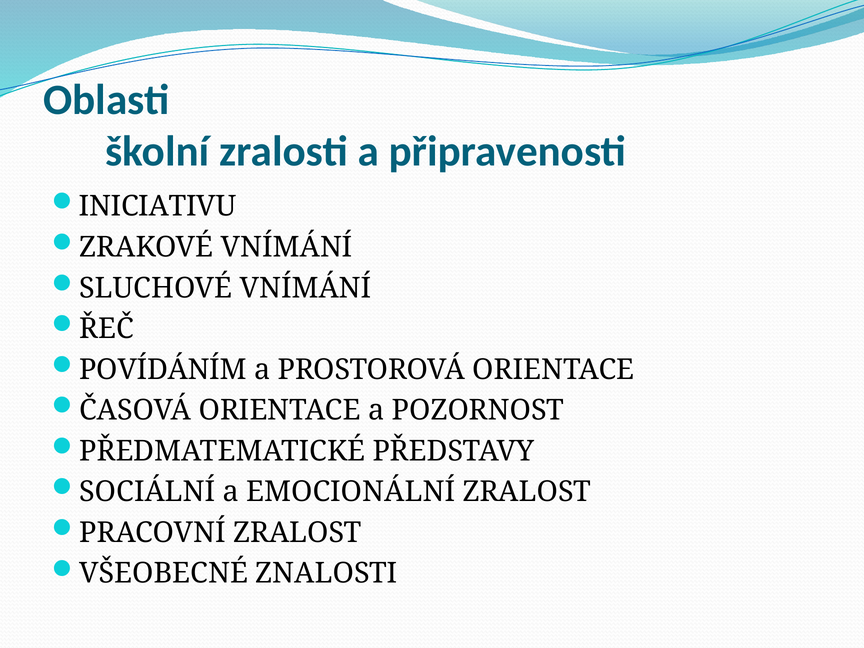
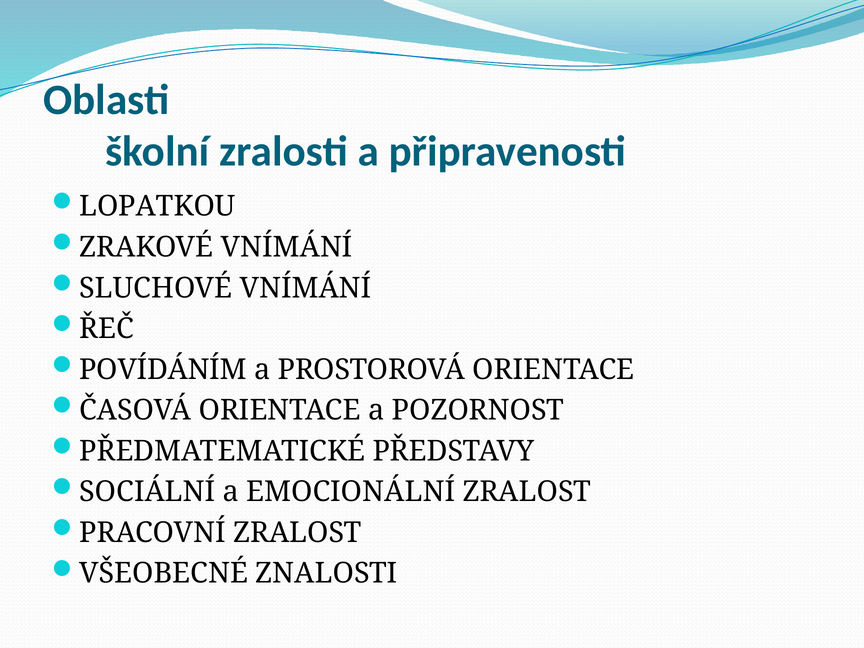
INICIATIVU: INICIATIVU -> LOPATKOU
